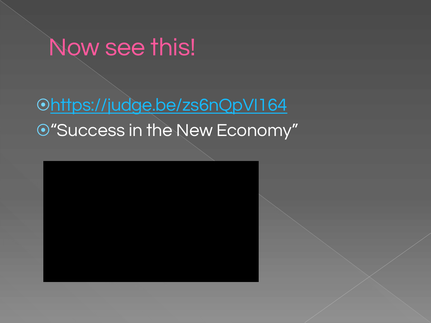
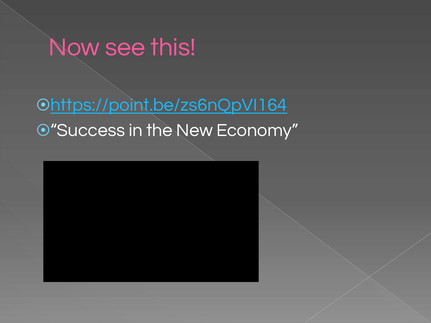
https://judge.be/zs6nQpVI164: https://judge.be/zs6nQpVI164 -> https://point.be/zs6nQpVI164
